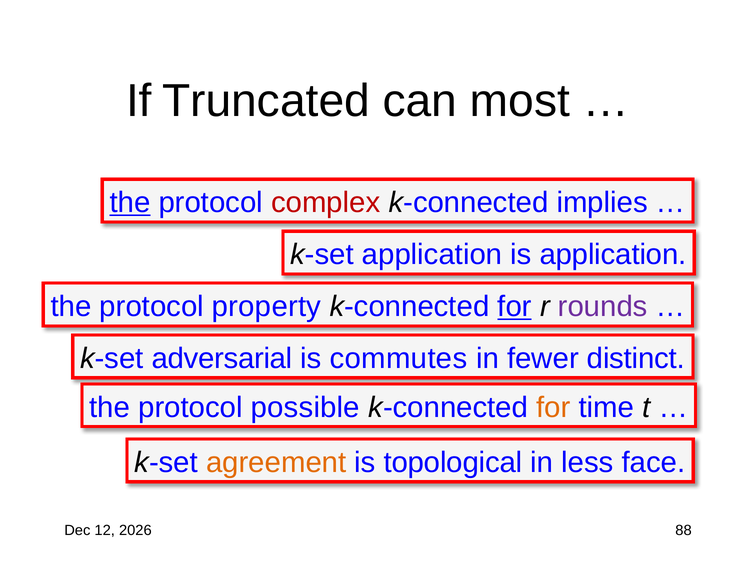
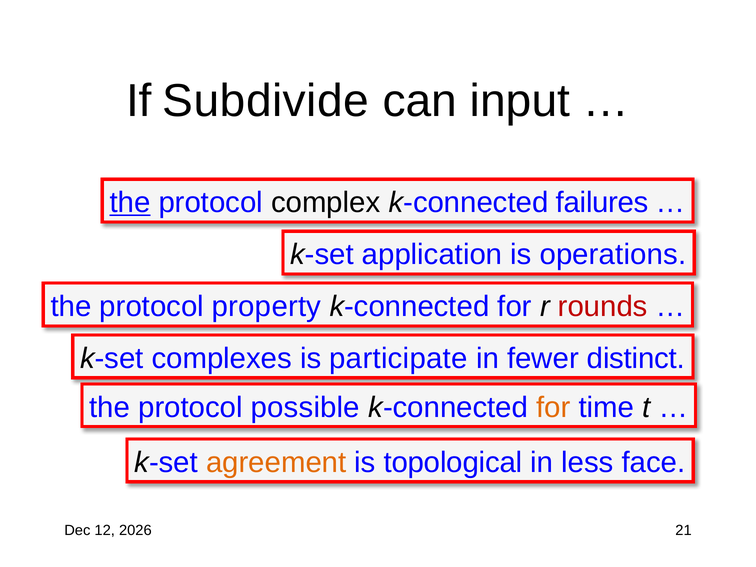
Truncated: Truncated -> Subdivide
most: most -> input
complex colour: red -> black
implies: implies -> failures
is application: application -> operations
for at (515, 307) underline: present -> none
rounds colour: purple -> red
adversarial: adversarial -> complexes
commutes: commutes -> participate
88: 88 -> 21
